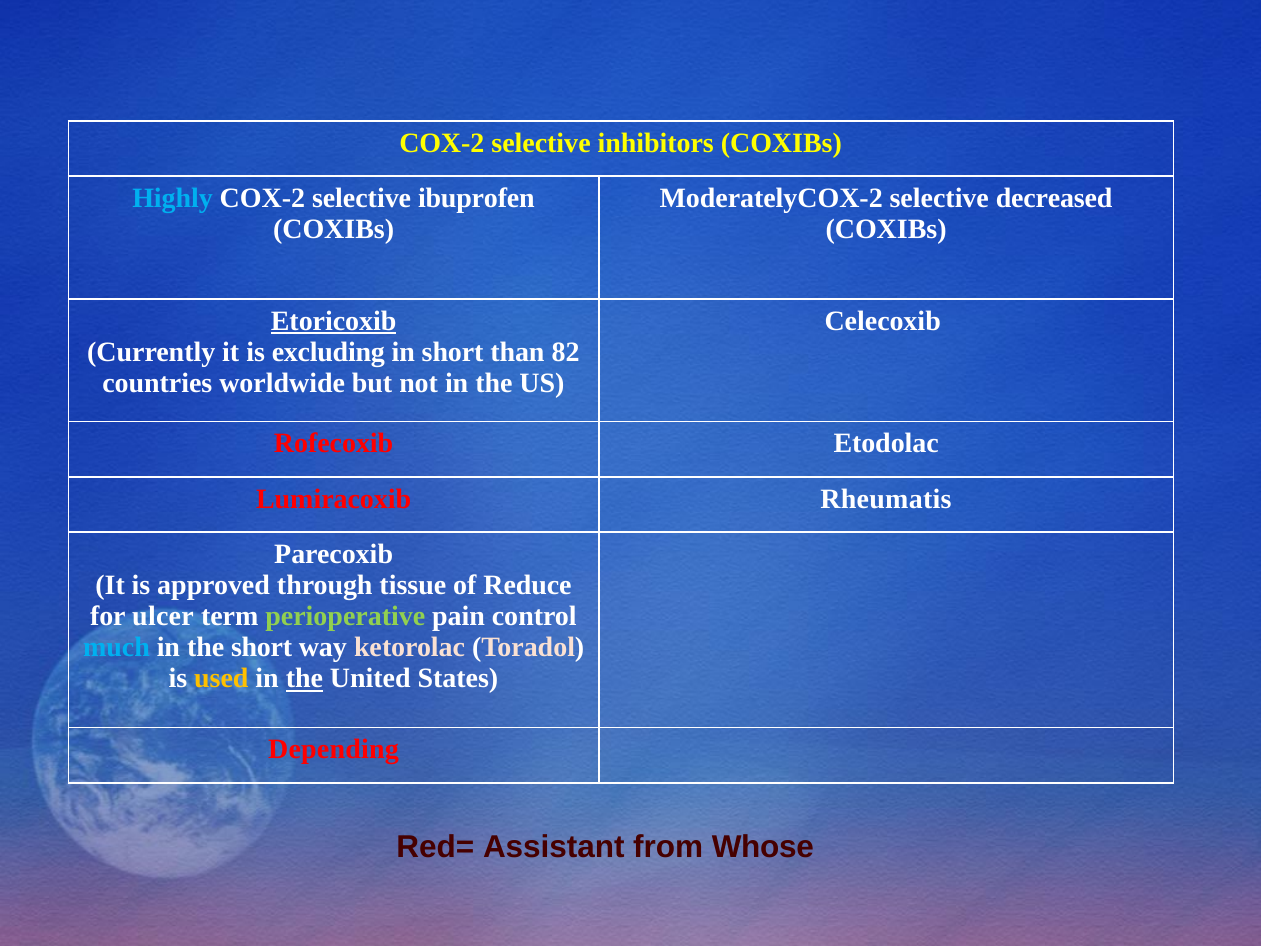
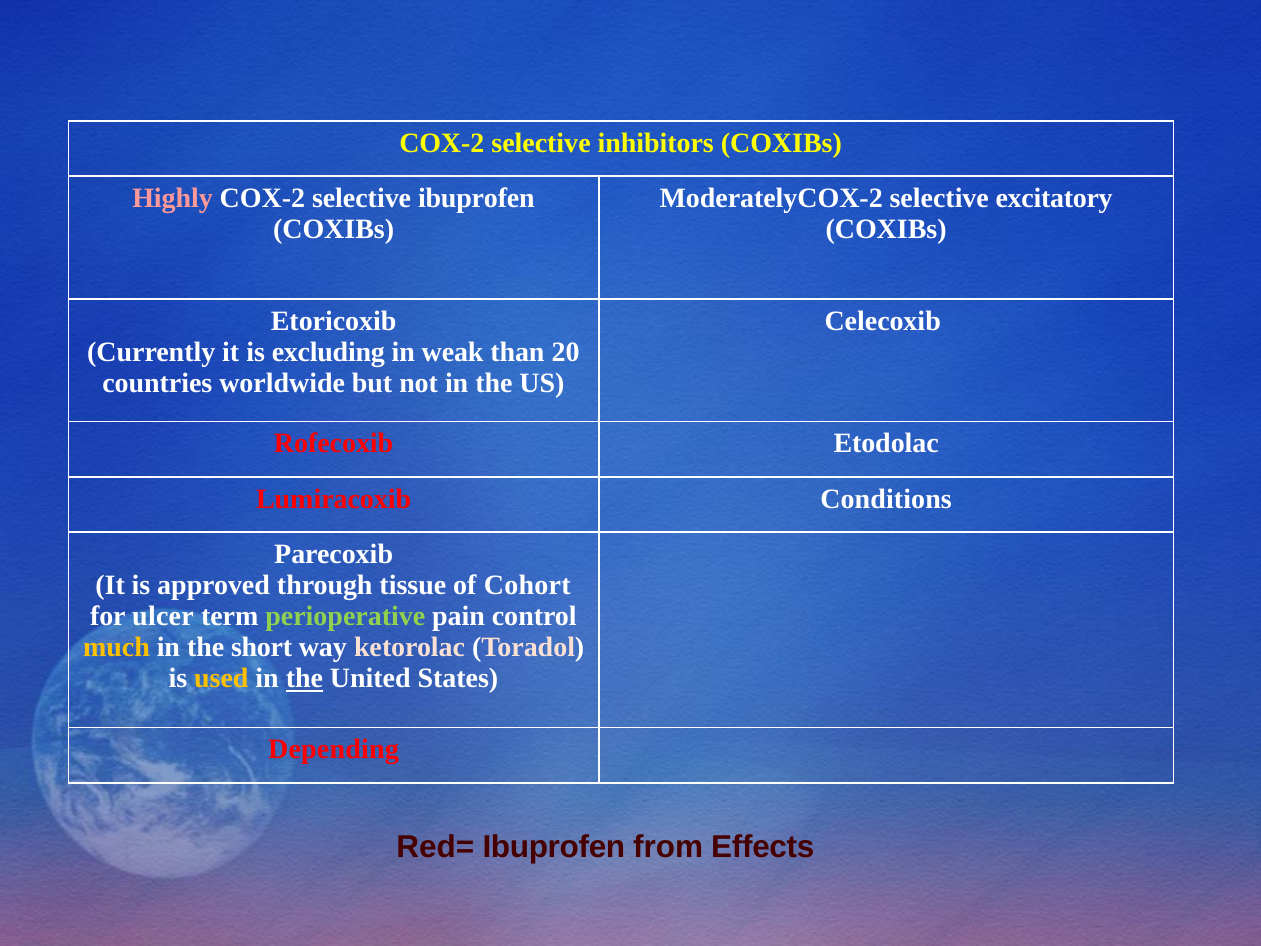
Highly colour: light blue -> pink
decreased: decreased -> excitatory
Etoricoxib underline: present -> none
in short: short -> weak
82: 82 -> 20
Rheumatis: Rheumatis -> Conditions
Reduce: Reduce -> Cohort
much colour: light blue -> yellow
Red= Assistant: Assistant -> Ibuprofen
Whose: Whose -> Effects
